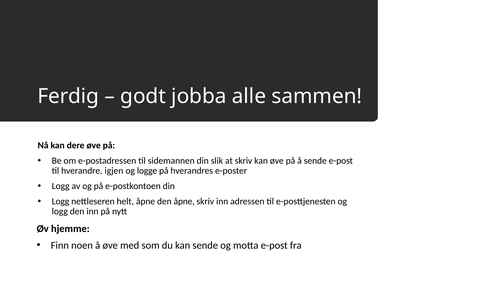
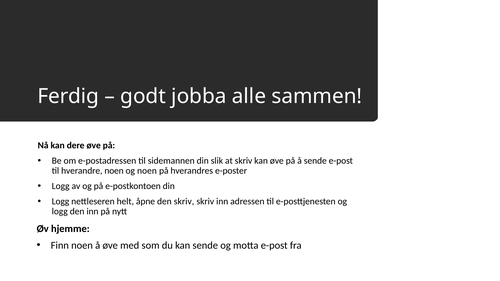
hverandre igjen: igjen -> noen
og logge: logge -> noen
den åpne: åpne -> skriv
